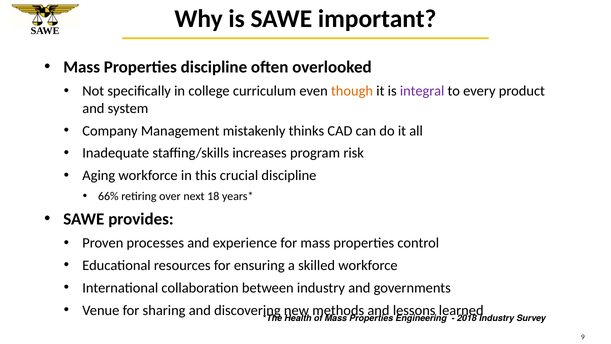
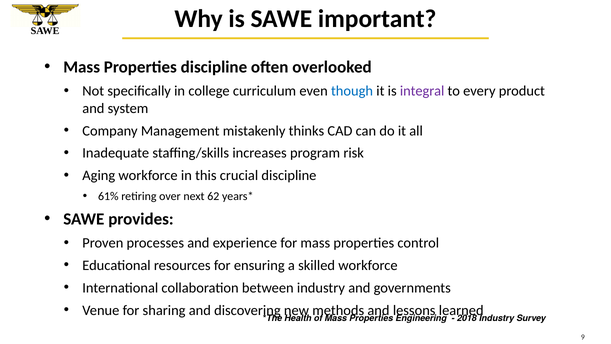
though colour: orange -> blue
66%: 66% -> 61%
18: 18 -> 62
